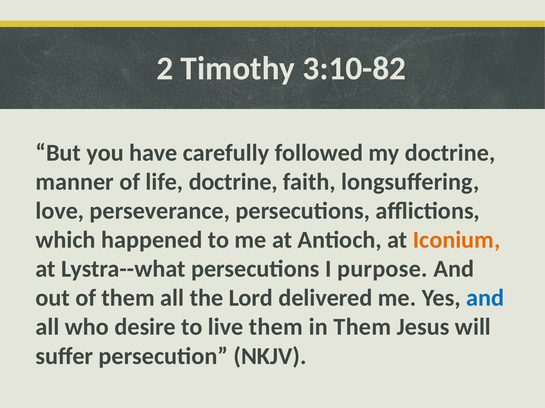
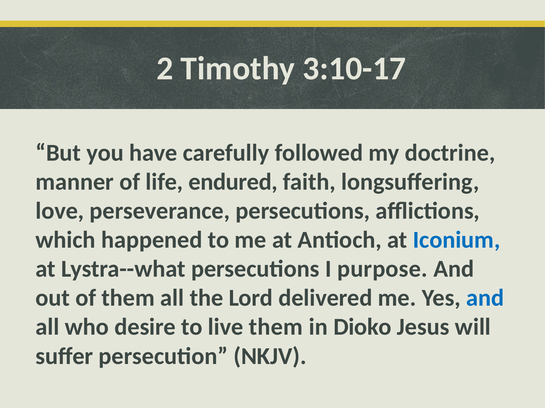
3:10-82: 3:10-82 -> 3:10-17
life doctrine: doctrine -> endured
Iconium colour: orange -> blue
in Them: Them -> Dioko
